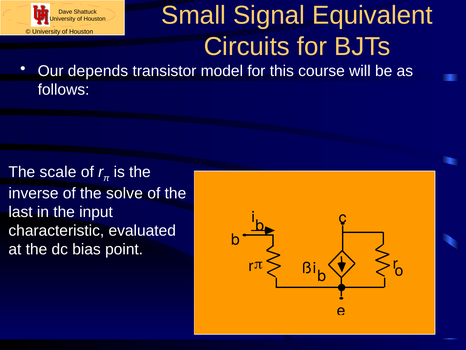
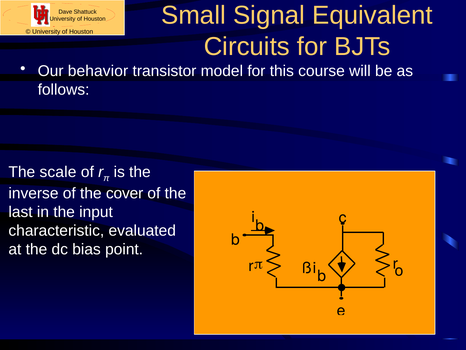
depends: depends -> behavior
solve: solve -> cover
